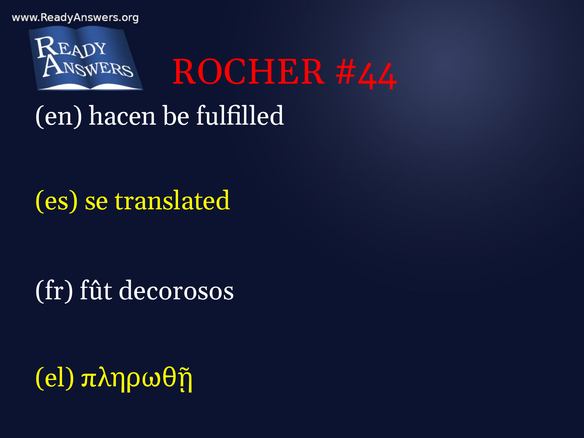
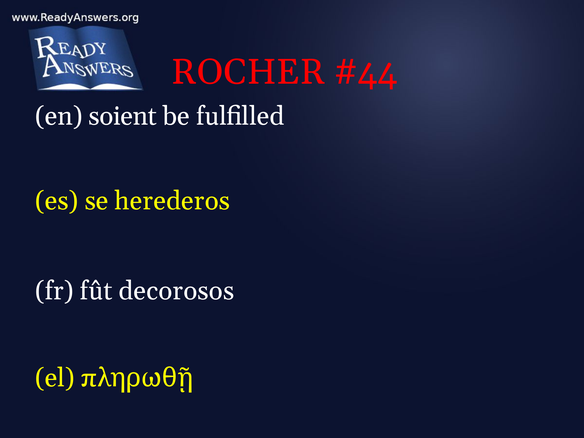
hacen: hacen -> soient
translated: translated -> herederos
